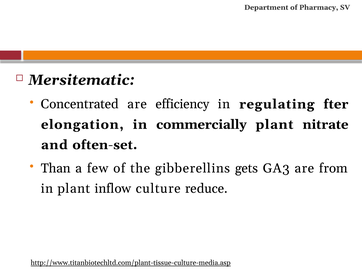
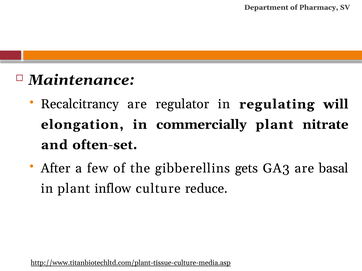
Mersitematic: Mersitematic -> Maintenance
Concentrated: Concentrated -> Recalcitrancy
efficiency: efficiency -> regulator
fter: fter -> will
Than: Than -> After
from: from -> basal
